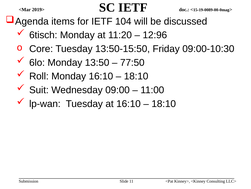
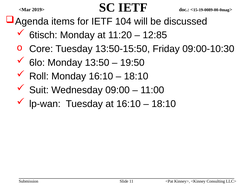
12:96: 12:96 -> 12:85
77:50: 77:50 -> 19:50
